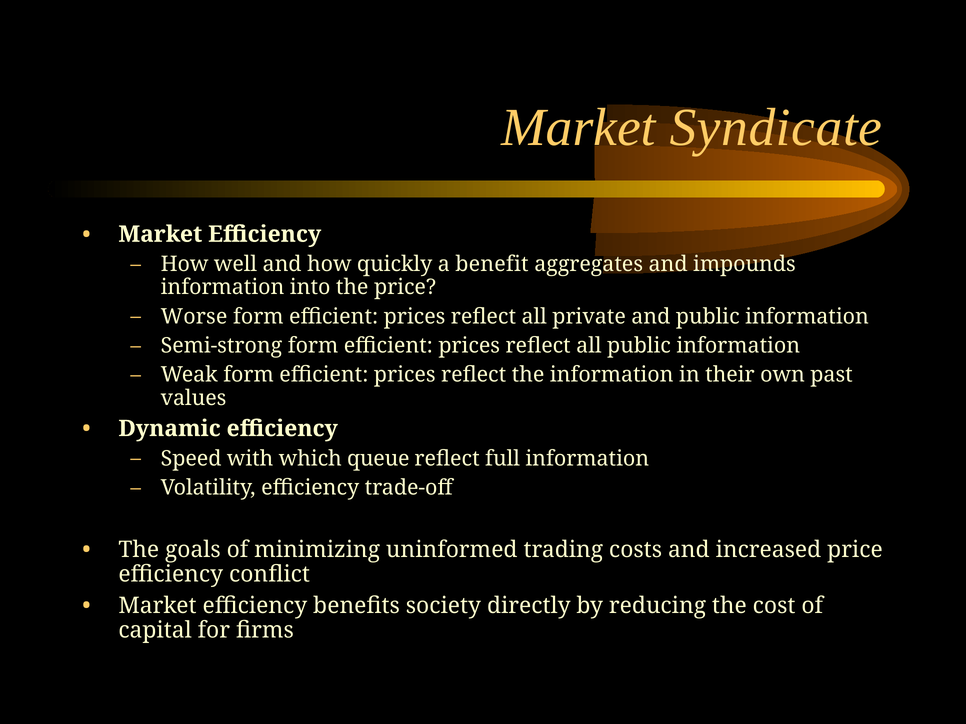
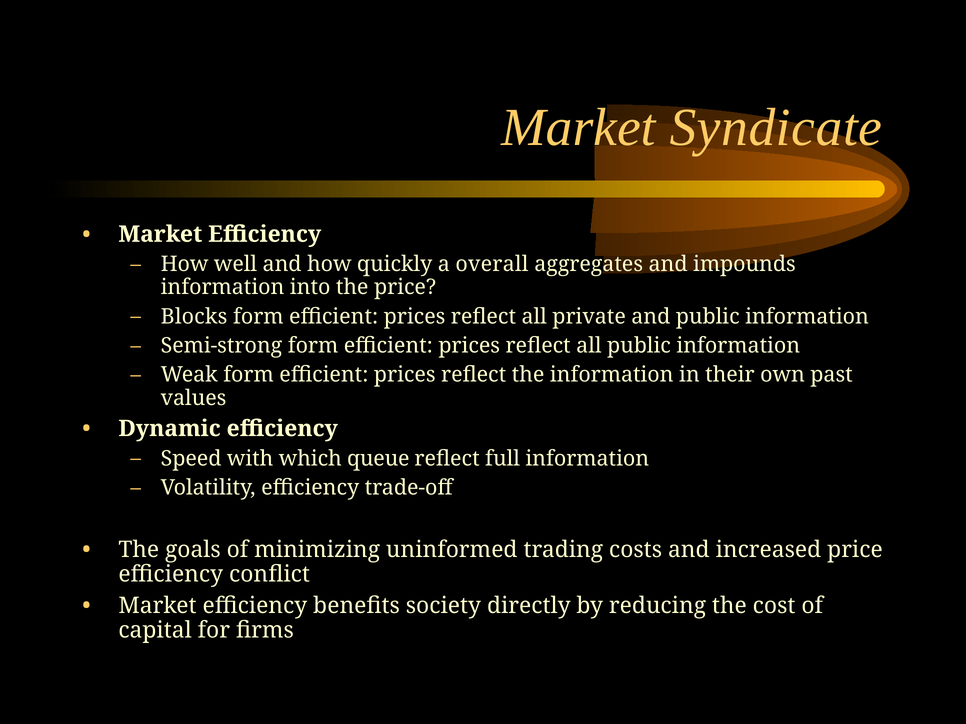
benefit: benefit -> overall
Worse: Worse -> Blocks
